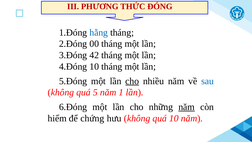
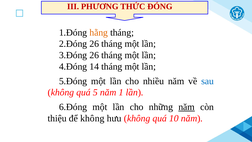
hằng colour: blue -> orange
00 at (94, 44): 00 -> 26
42 at (94, 55): 42 -> 26
10 at (94, 66): 10 -> 14
cho at (132, 81) underline: present -> none
hiểm: hiểm -> thiệu
để chứng: chứng -> không
